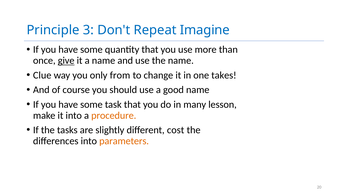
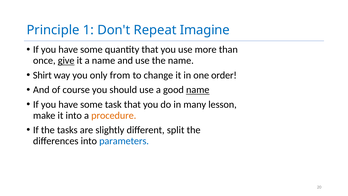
3: 3 -> 1
Clue: Clue -> Shirt
takes: takes -> order
name at (198, 90) underline: none -> present
cost: cost -> split
parameters colour: orange -> blue
